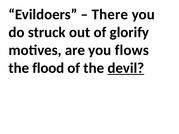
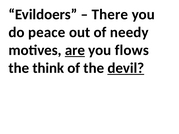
struck: struck -> peace
glorify: glorify -> needy
are underline: none -> present
flood: flood -> think
